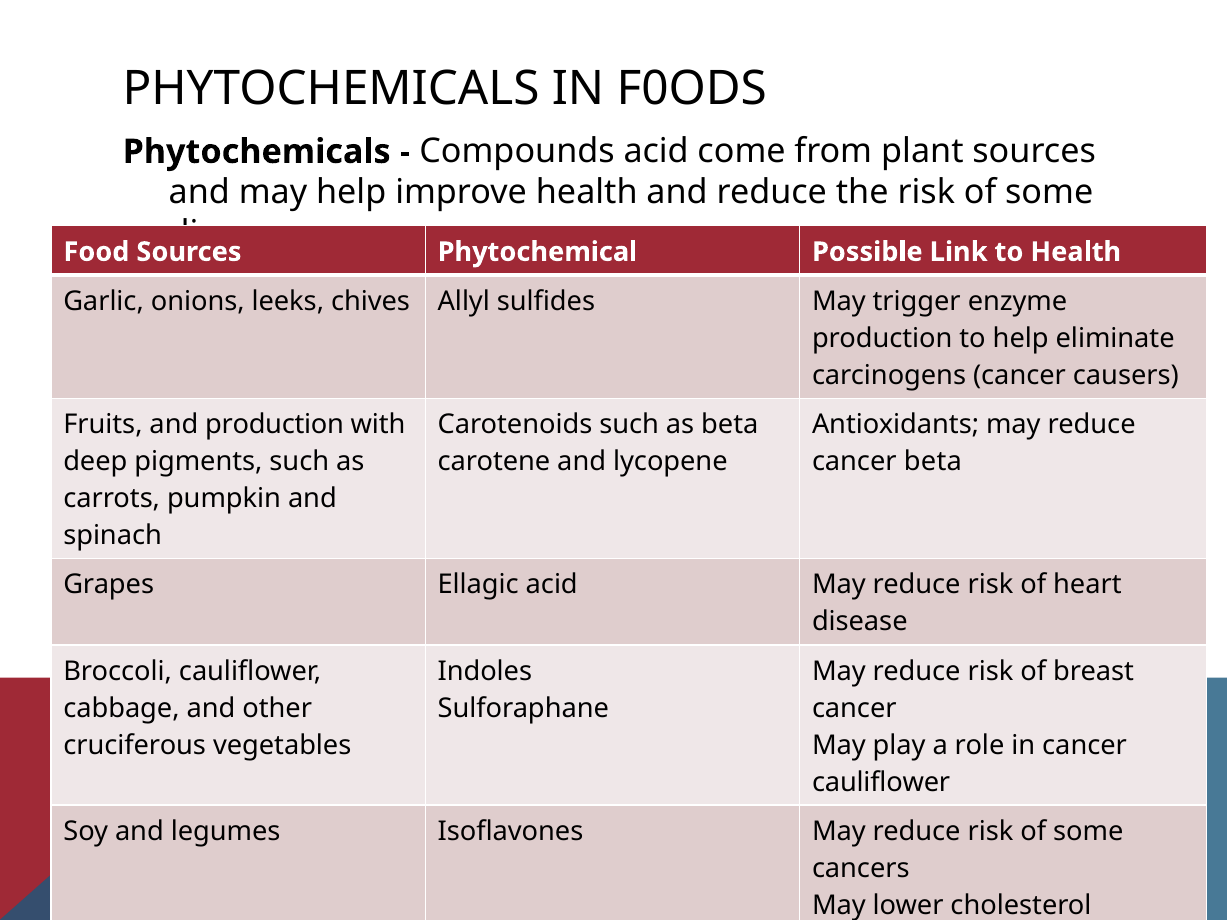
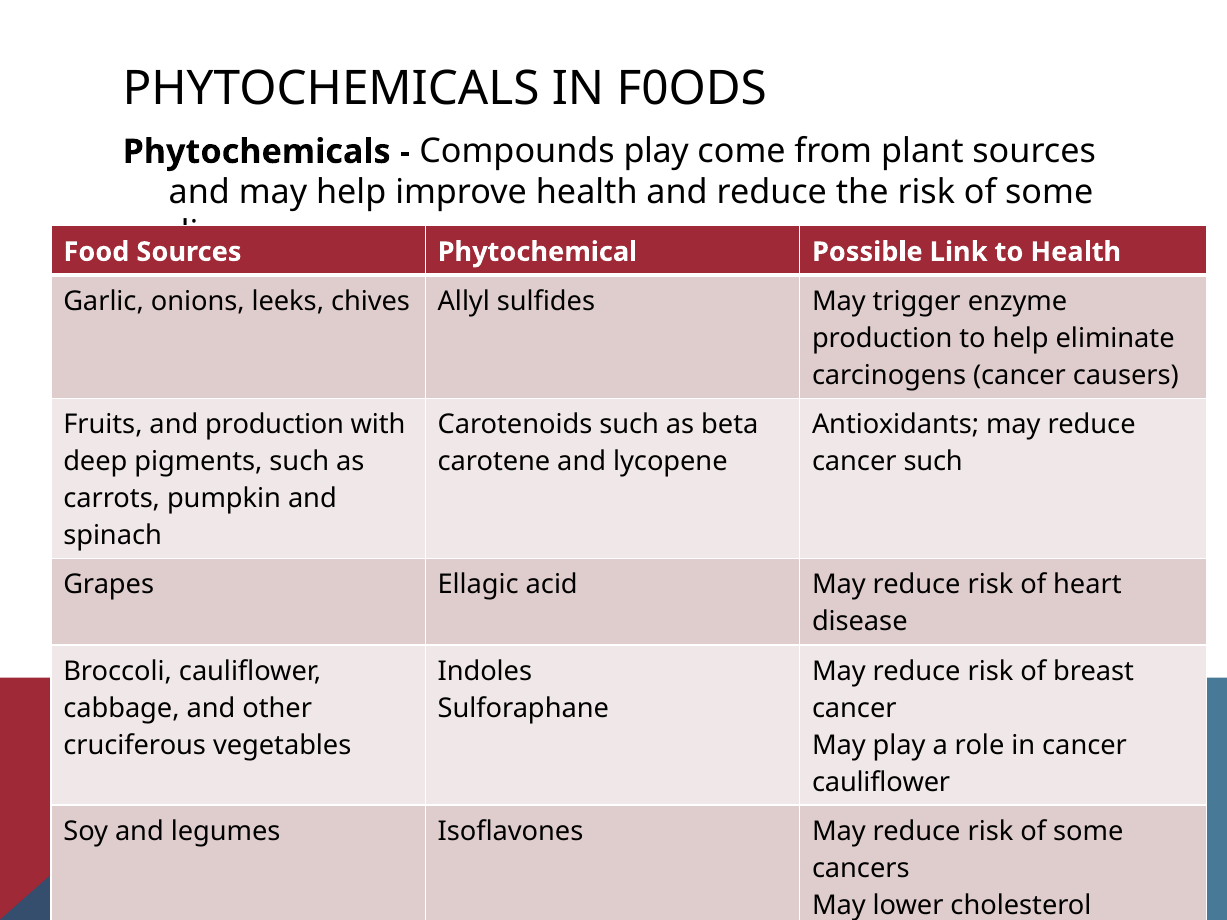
Compounds acid: acid -> play
cancer beta: beta -> such
